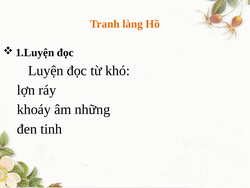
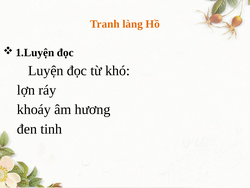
những: những -> hương
